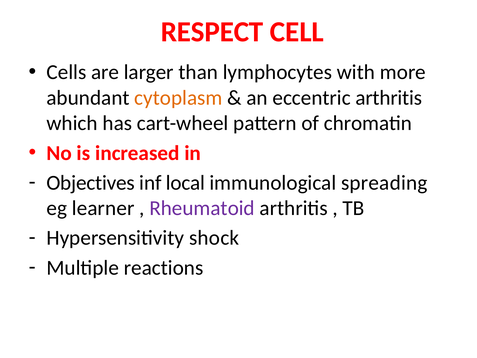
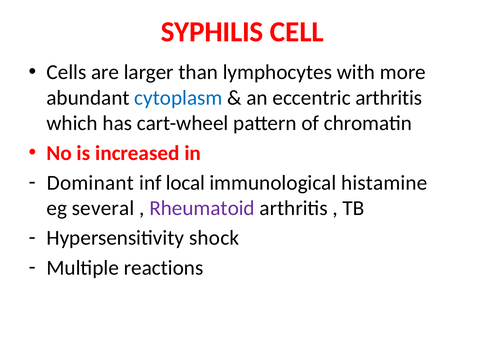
RESPECT: RESPECT -> SYPHILIS
cytoplasm colour: orange -> blue
Objectives: Objectives -> Dominant
spreading: spreading -> histamine
learner: learner -> several
